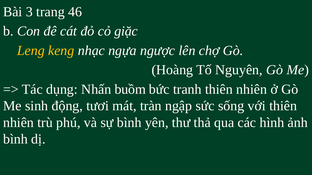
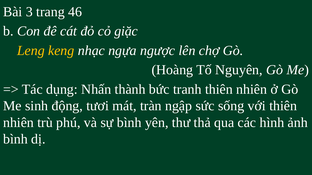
buồm: buồm -> thành
